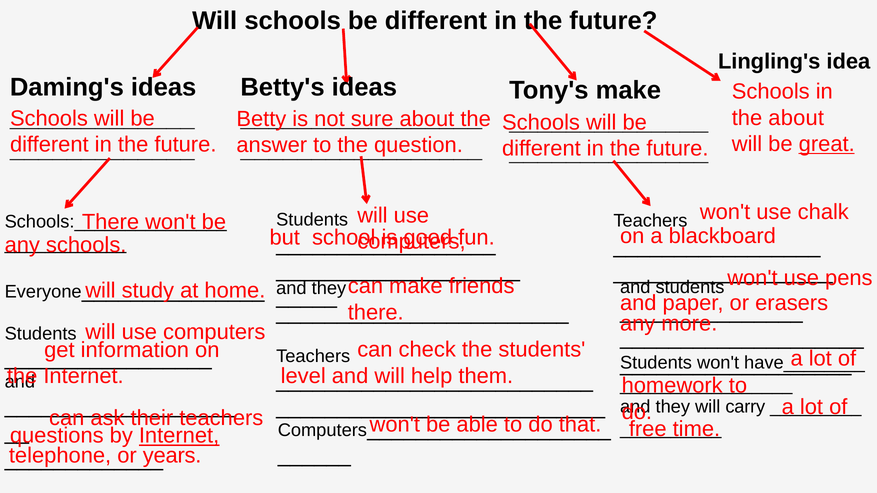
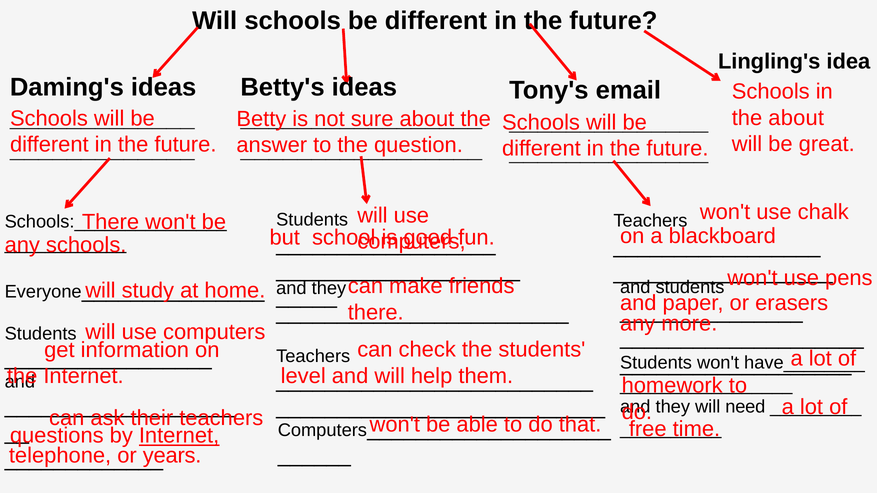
Tony's make: make -> email
great underline: present -> none
carry: carry -> need
